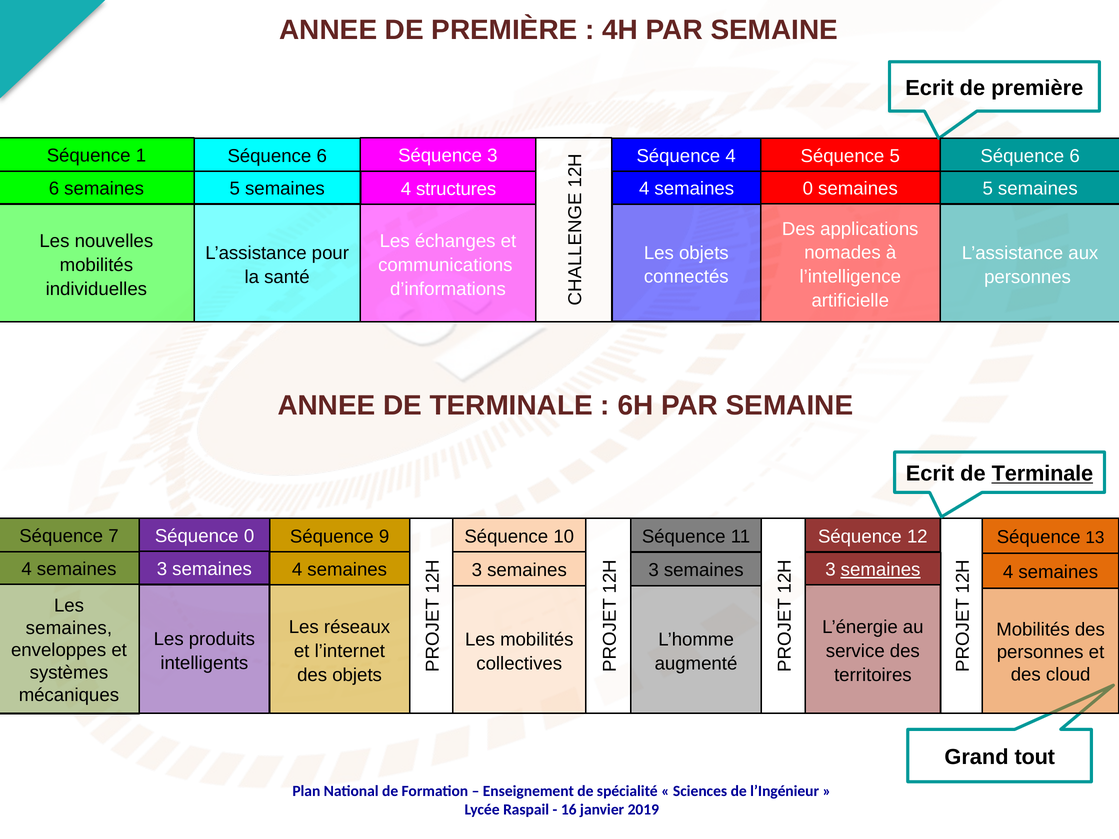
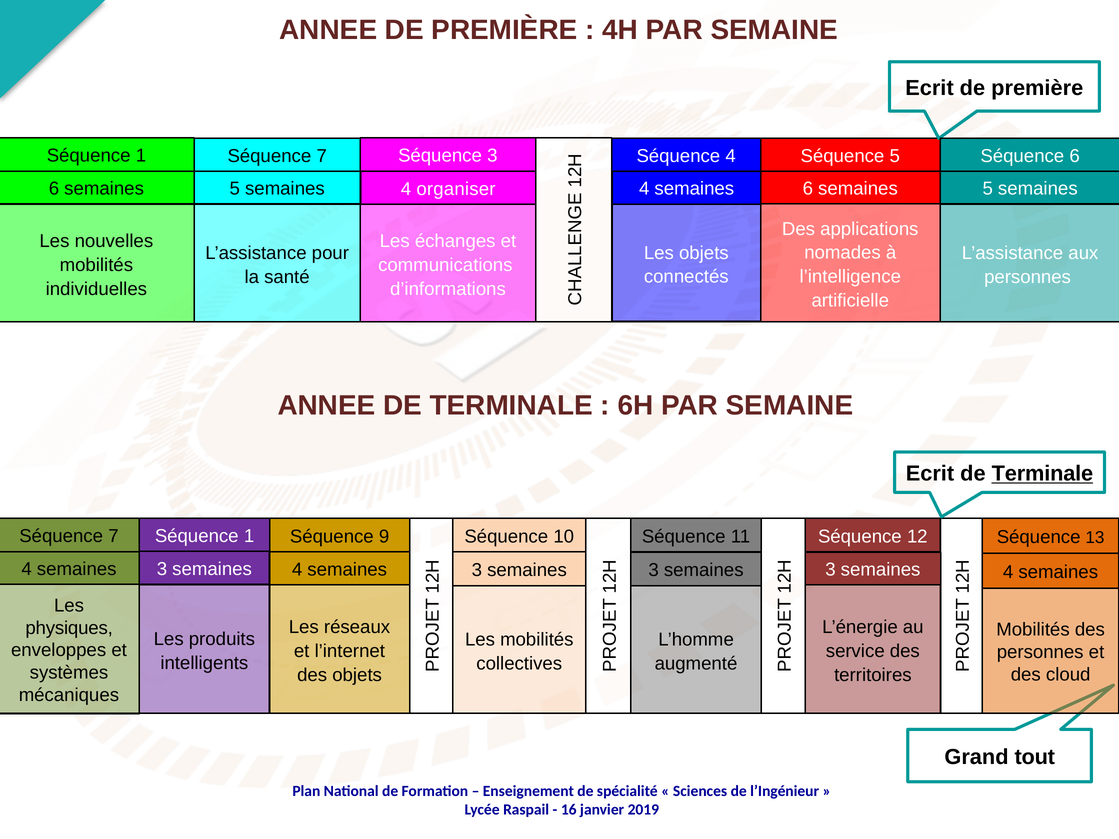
1 Séquence 6: 6 -> 7
structures: structures -> organiser
semaines 0: 0 -> 6
0 at (249, 536): 0 -> 1
semaines at (881, 570) underline: present -> none
semaines at (69, 628): semaines -> physiques
